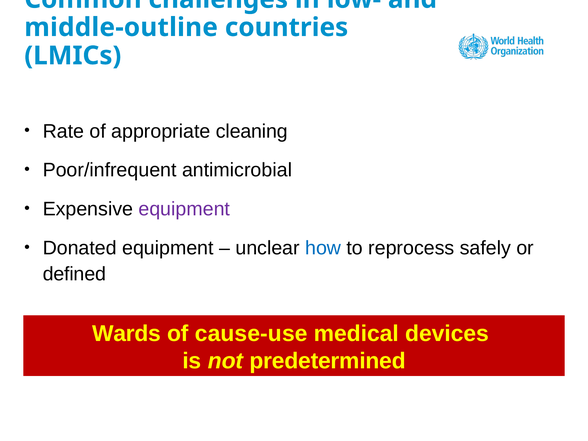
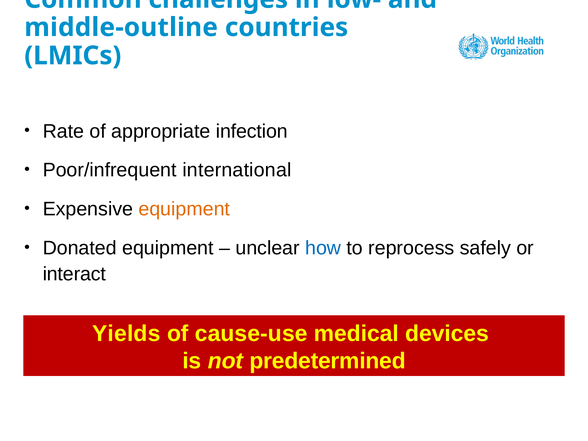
cleaning: cleaning -> infection
antimicrobial: antimicrobial -> international
equipment at (184, 209) colour: purple -> orange
defined: defined -> interact
Wards: Wards -> Yields
